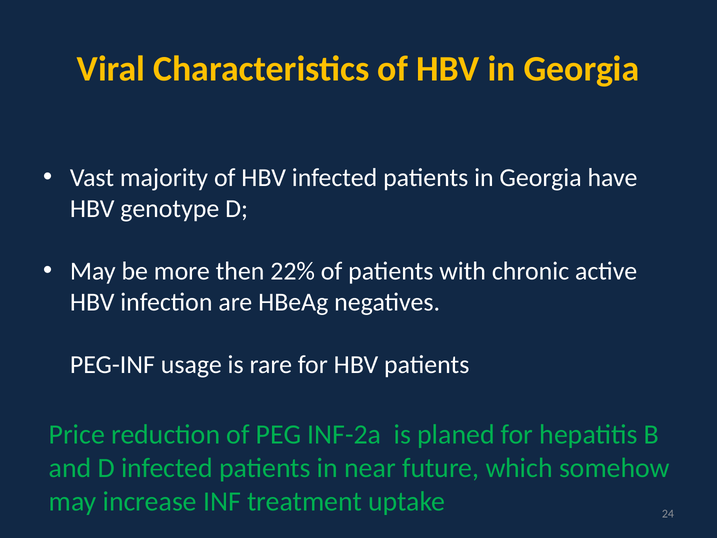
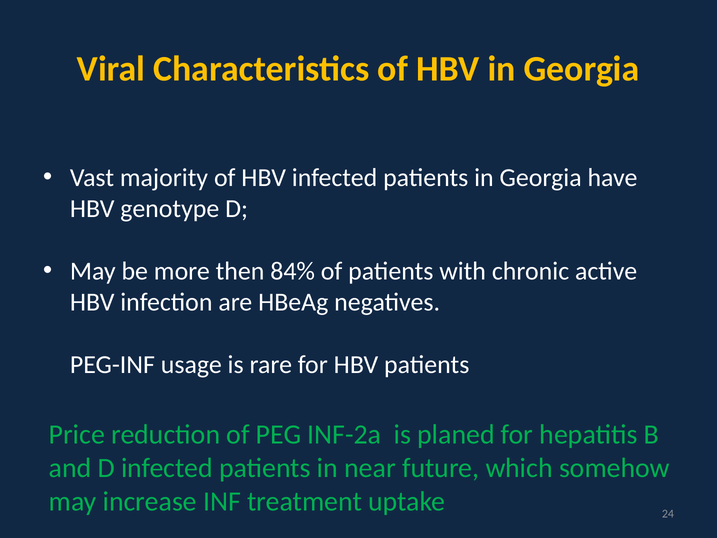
22%: 22% -> 84%
